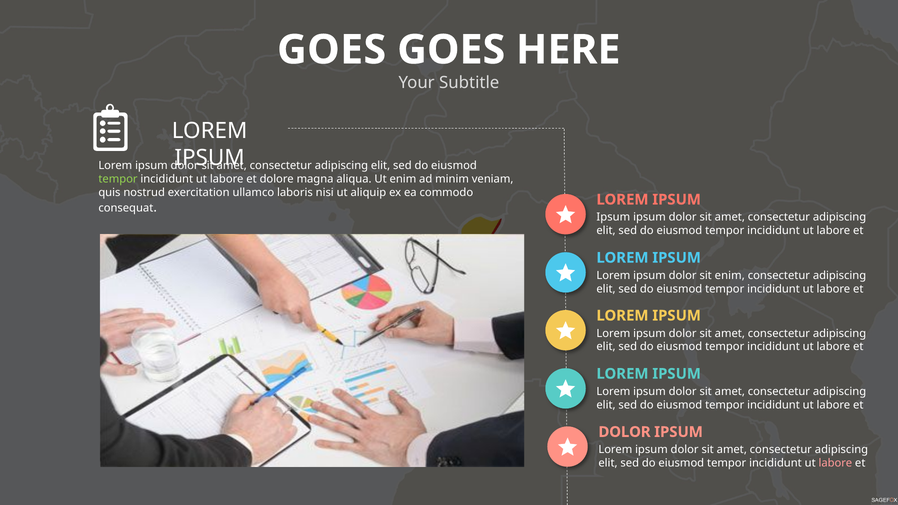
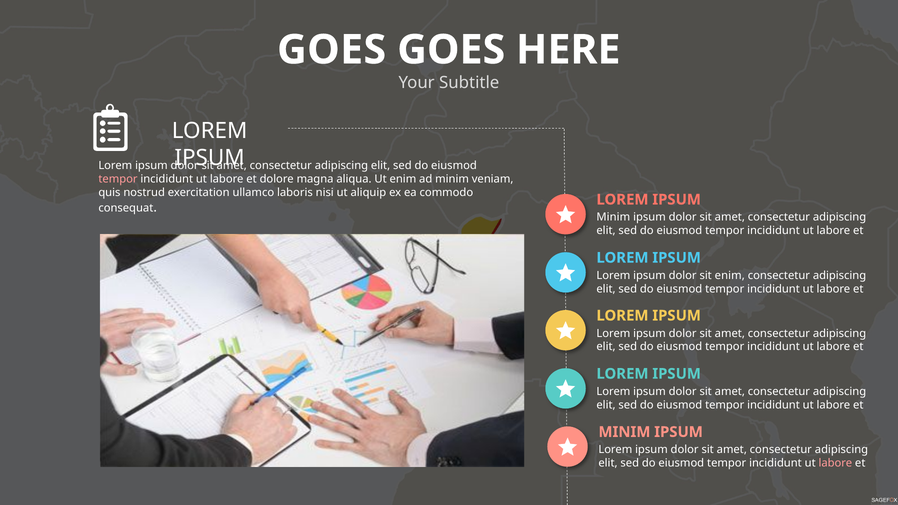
tempor at (118, 179) colour: light green -> pink
Ipsum at (613, 217): Ipsum -> Minim
DOLOR at (625, 432): DOLOR -> MINIM
